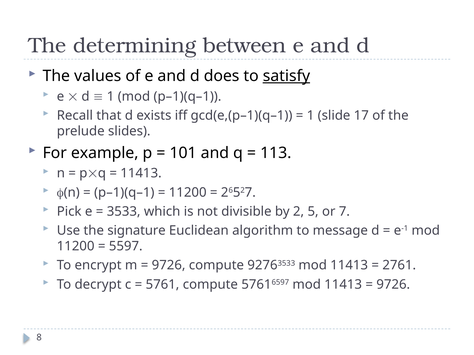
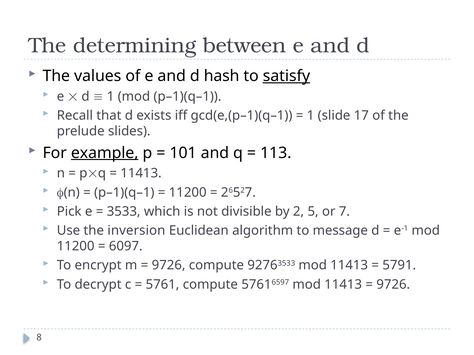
does: does -> hash
example underline: none -> present
signature: signature -> inversion
5597: 5597 -> 6097
2761: 2761 -> 5791
